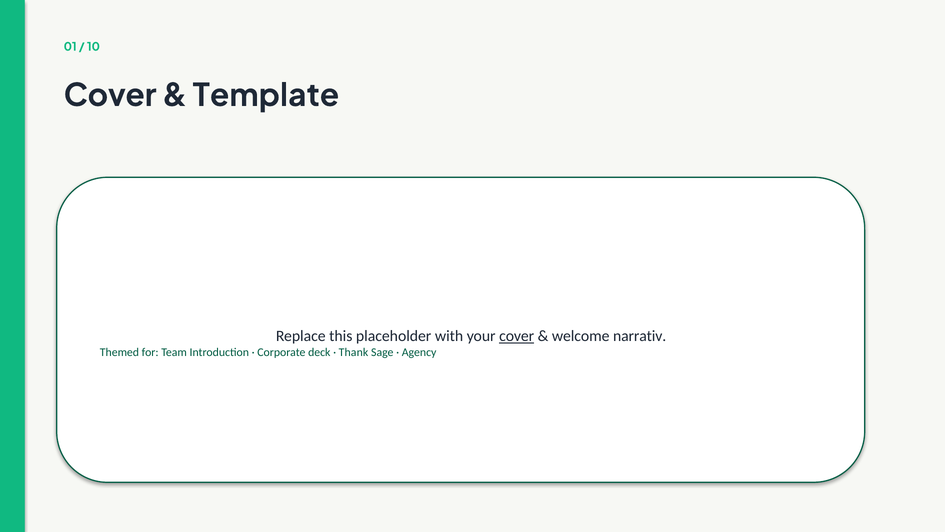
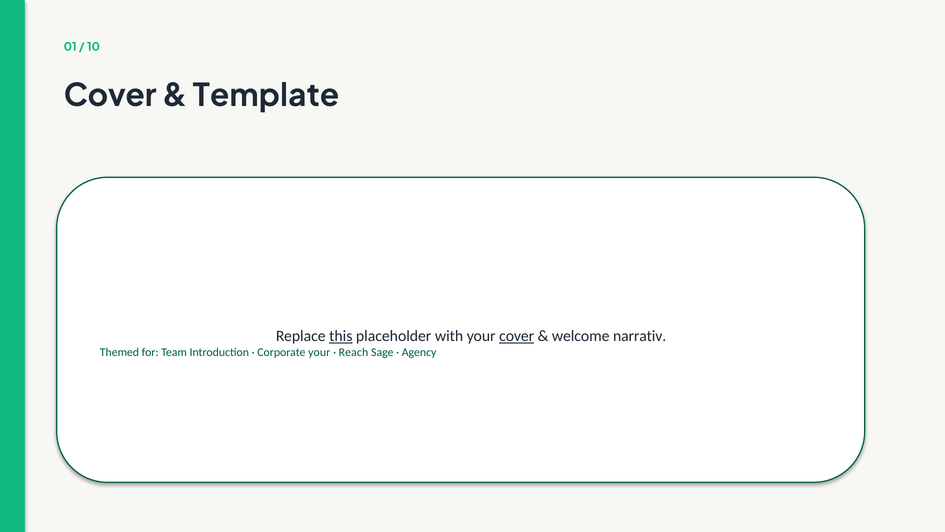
this underline: none -> present
Corporate deck: deck -> your
Thank: Thank -> Reach
